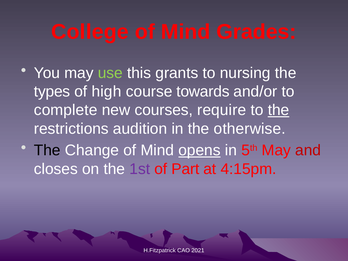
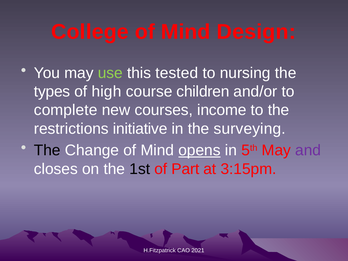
Grades: Grades -> Design
grants: grants -> tested
towards: towards -> children
require: require -> income
the at (279, 110) underline: present -> none
audition: audition -> initiative
otherwise: otherwise -> surveying
and colour: red -> purple
1st colour: purple -> black
4:15pm: 4:15pm -> 3:15pm
